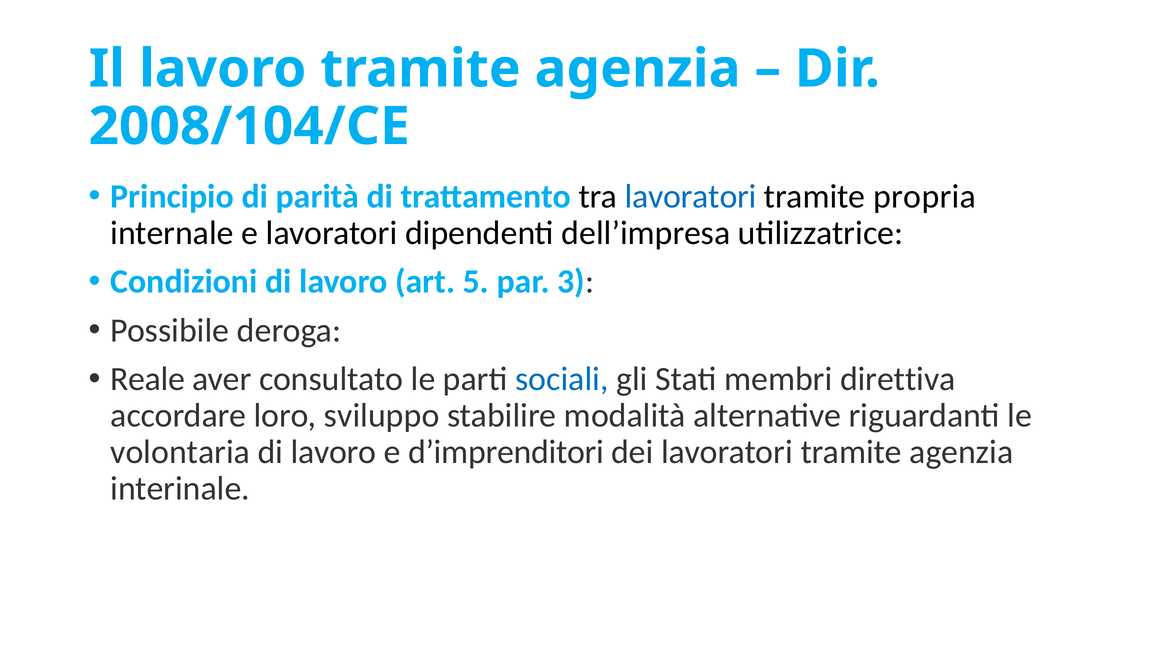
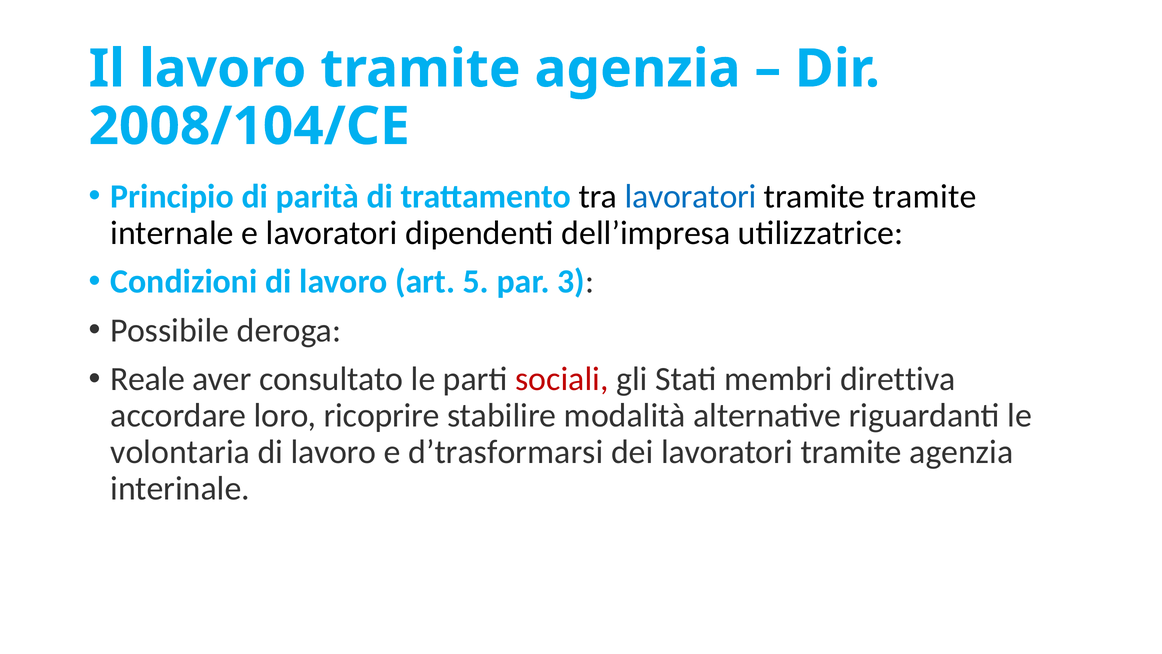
tramite propria: propria -> tramite
sociali colour: blue -> red
sviluppo: sviluppo -> ricoprire
d’imprenditori: d’imprenditori -> d’trasformarsi
